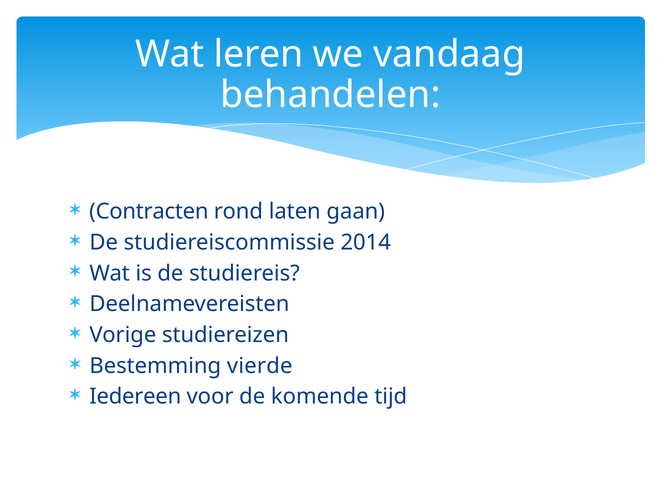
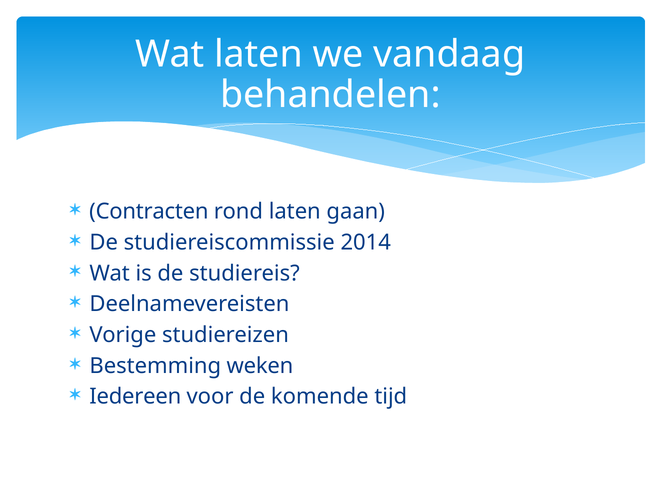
Wat leren: leren -> laten
vierde: vierde -> weken
